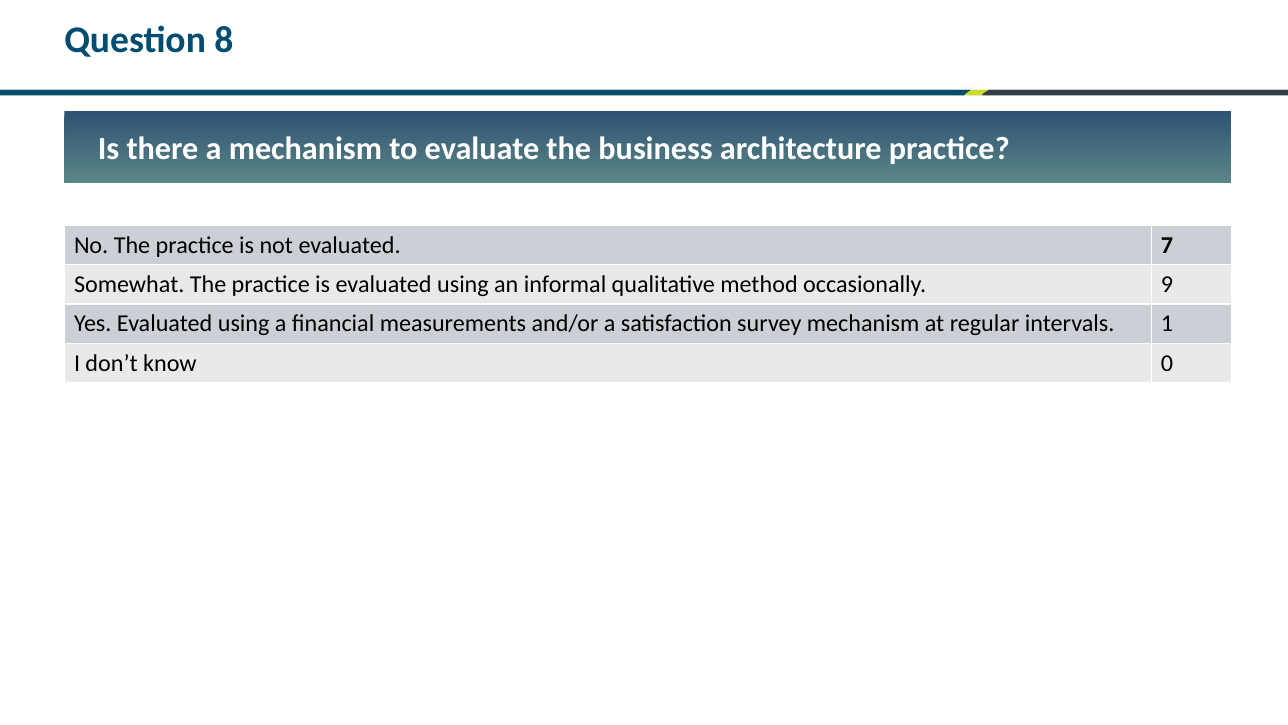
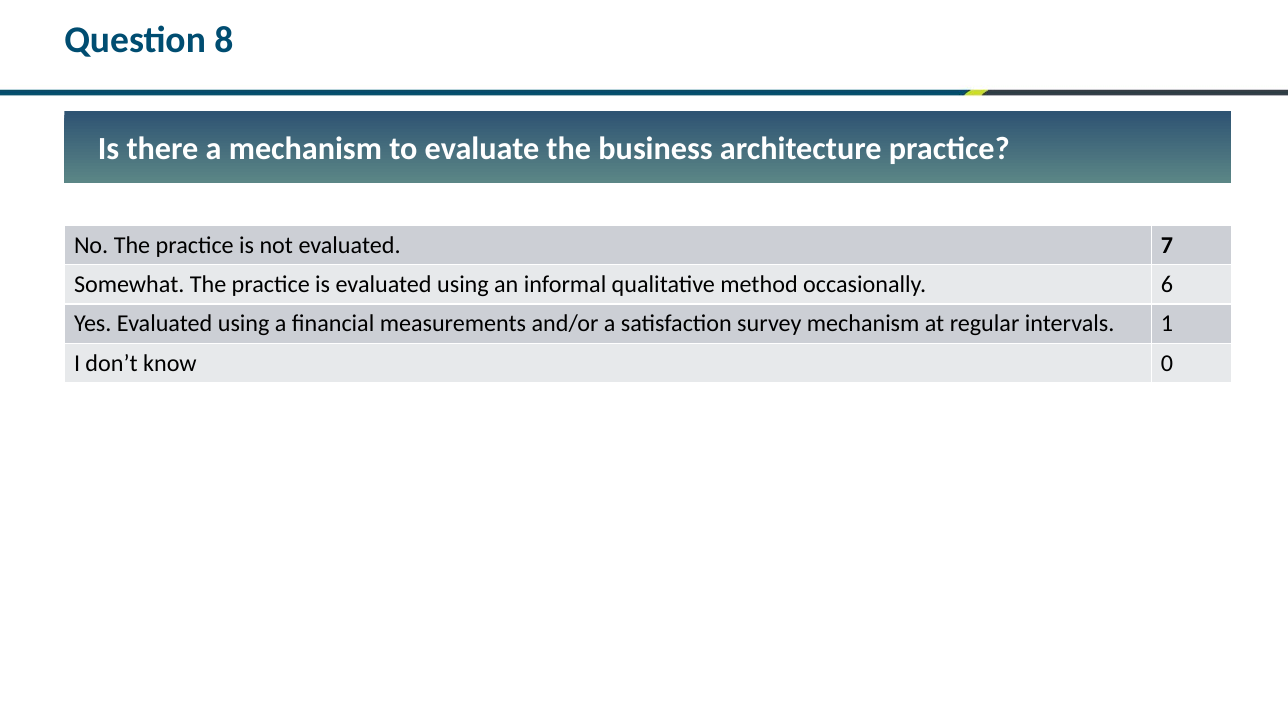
9: 9 -> 6
